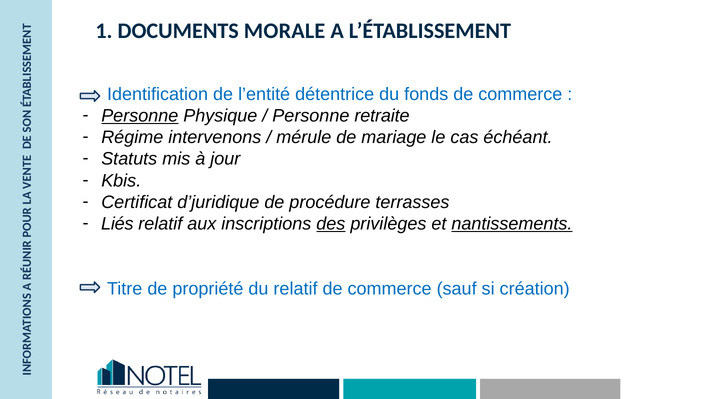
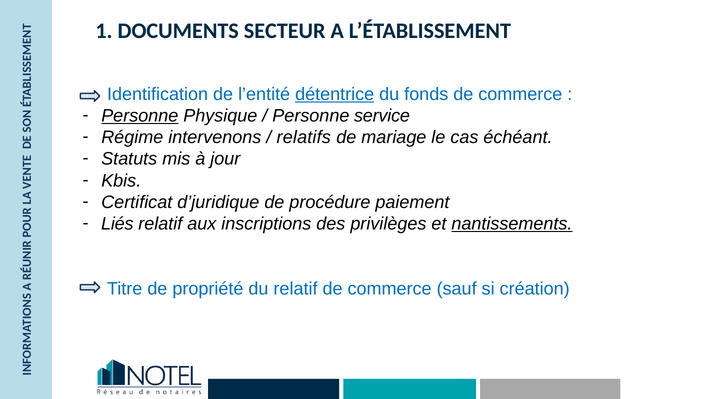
MORALE: MORALE -> SECTEUR
détentrice underline: none -> present
retraite: retraite -> service
mérule: mérule -> relatifs
terrasses: terrasses -> paiement
des underline: present -> none
